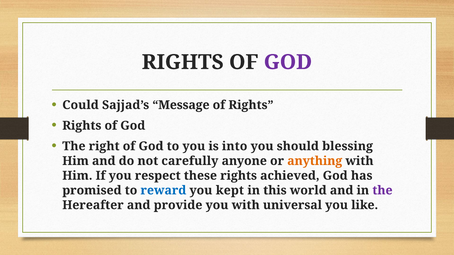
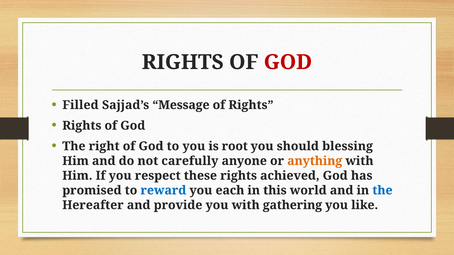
GOD at (288, 62) colour: purple -> red
Could: Could -> Filled
into: into -> root
kept: kept -> each
the at (382, 191) colour: purple -> blue
universal: universal -> gathering
